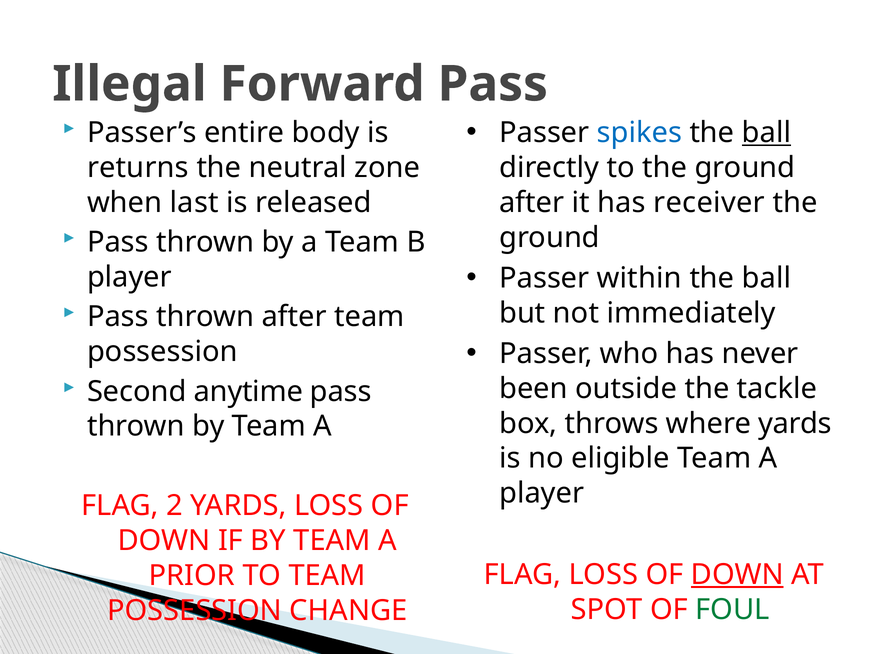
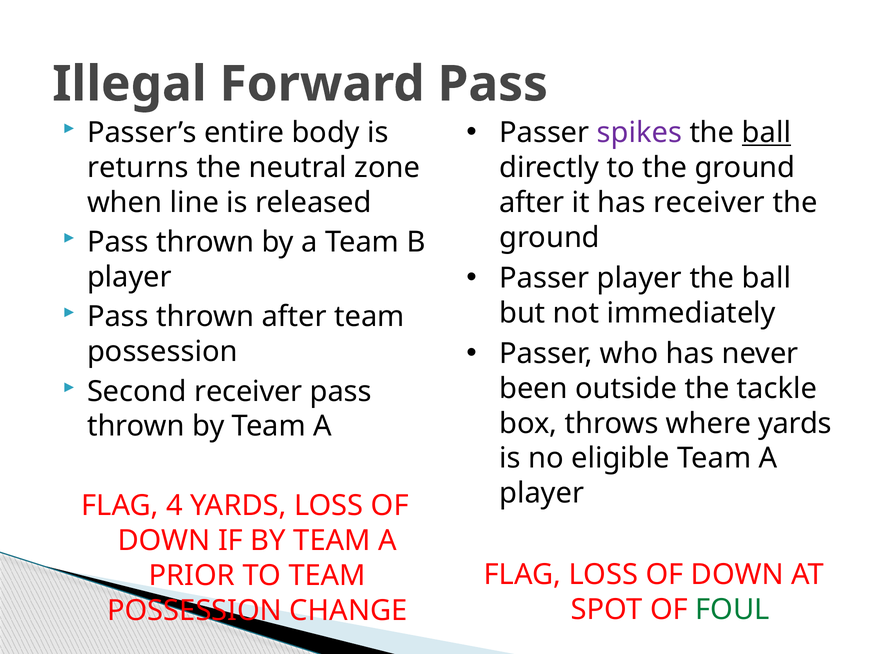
spikes colour: blue -> purple
last: last -> line
Passer within: within -> player
Second anytime: anytime -> receiver
2: 2 -> 4
DOWN at (737, 575) underline: present -> none
